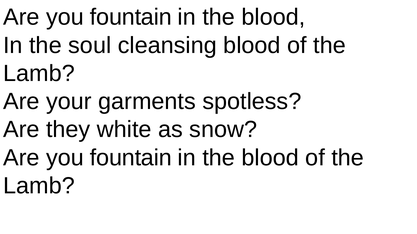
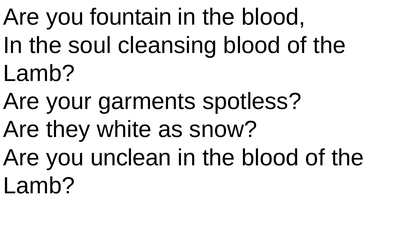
fountain at (131, 158): fountain -> unclean
